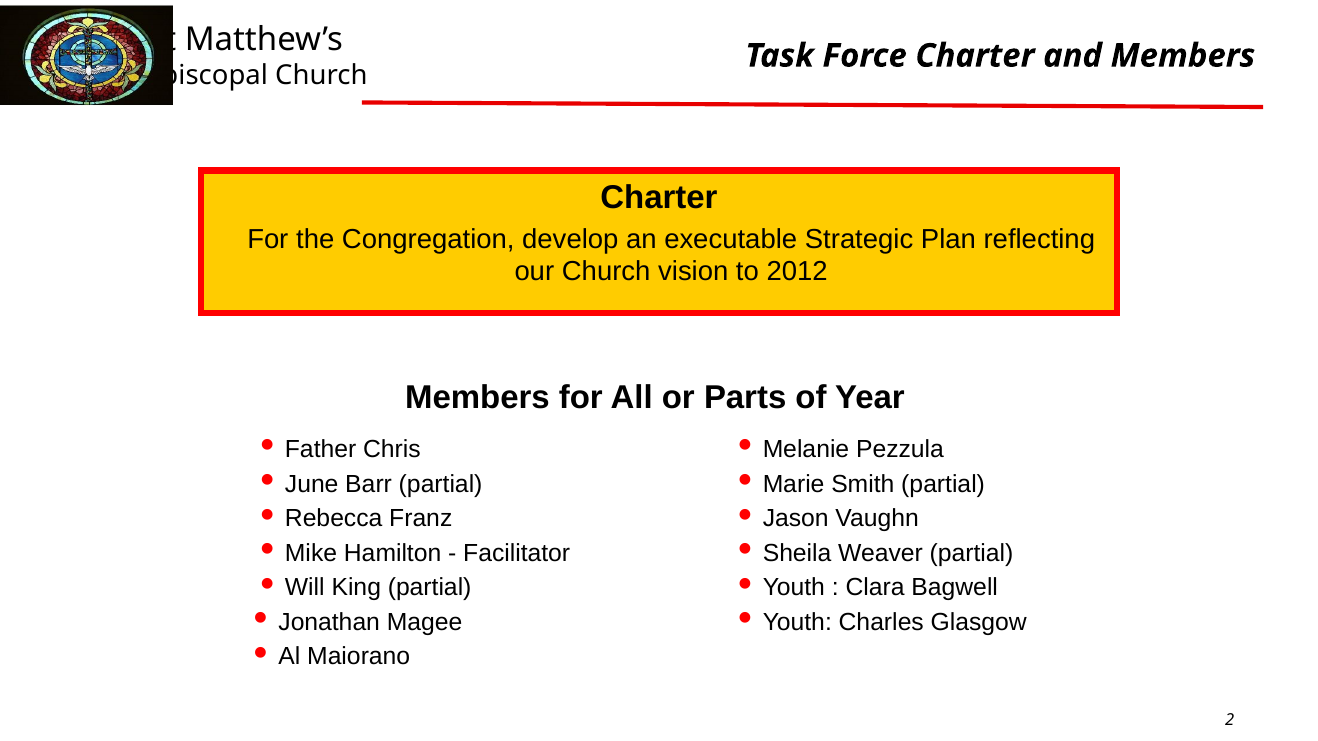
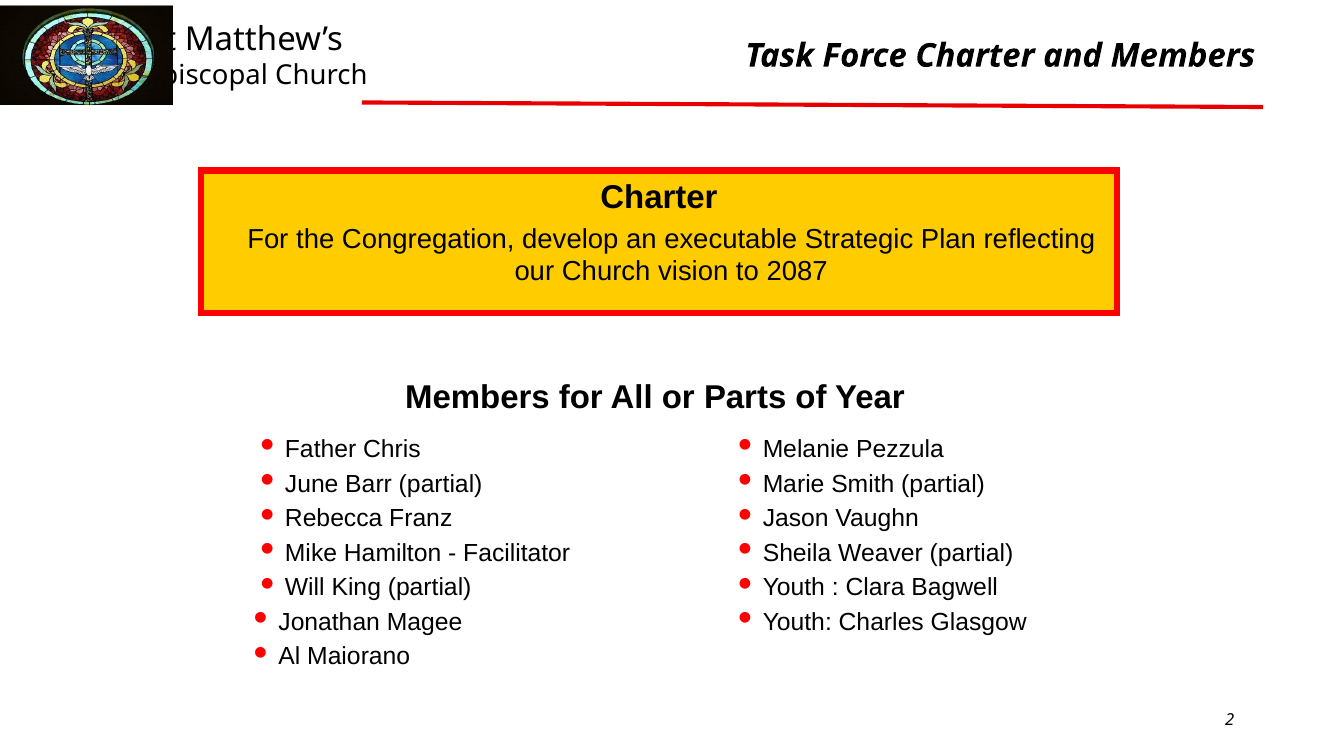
2012: 2012 -> 2087
